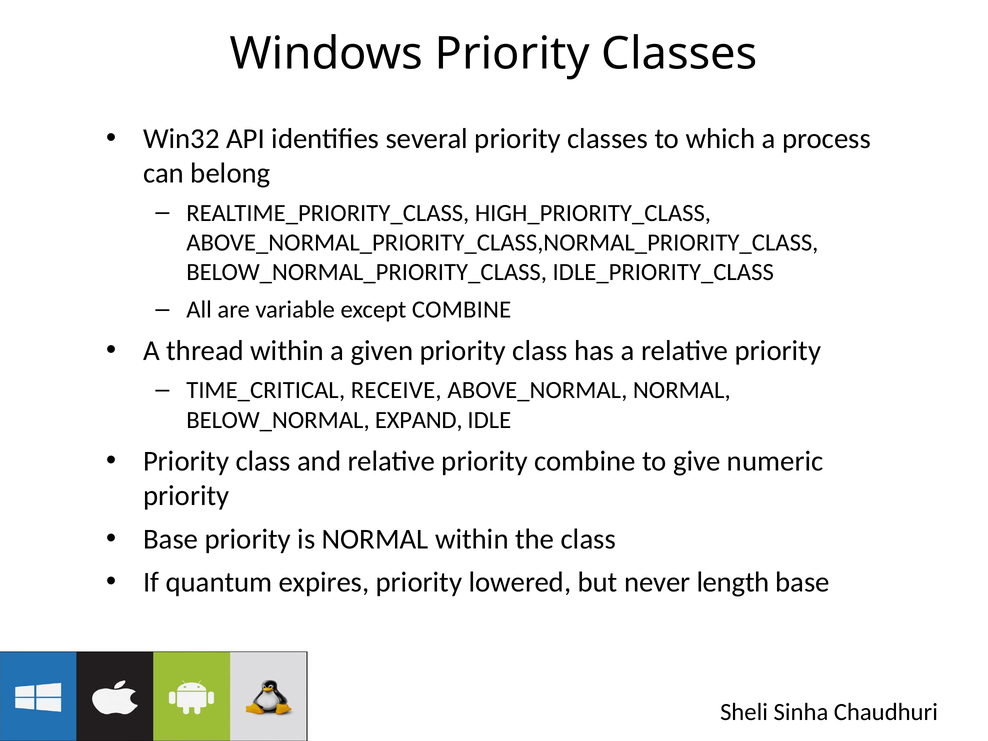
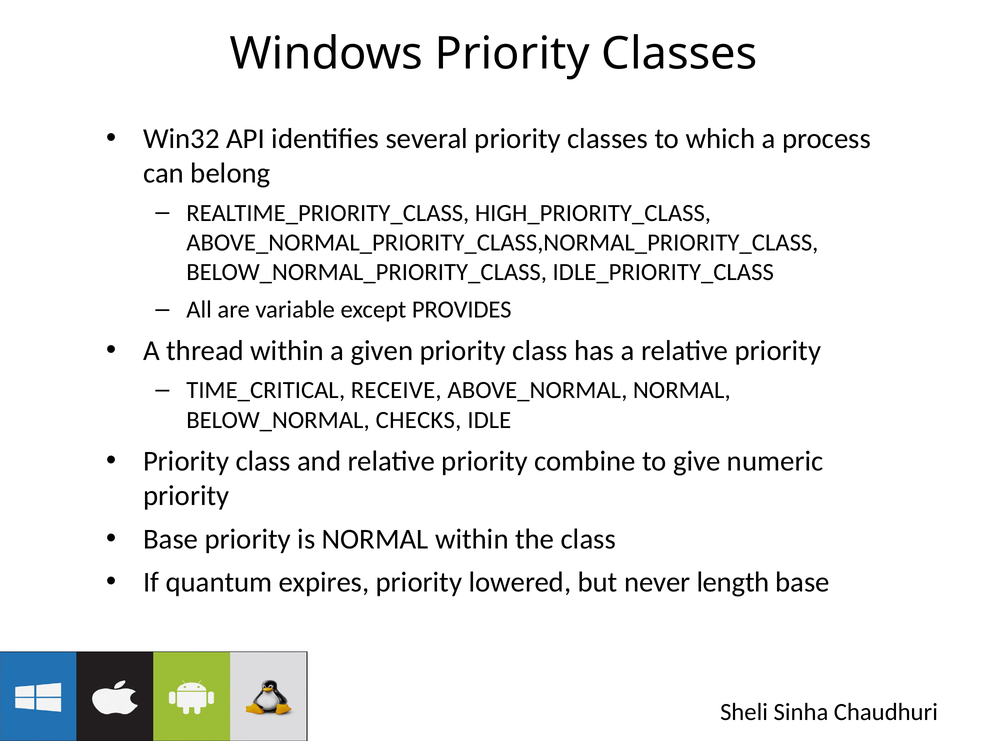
except COMBINE: COMBINE -> PROVIDES
EXPAND: EXPAND -> CHECKS
